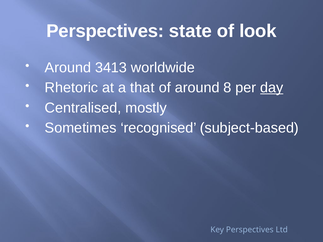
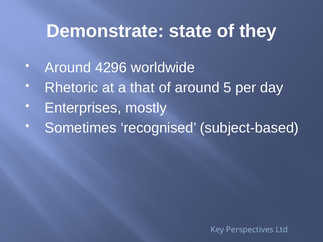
Perspectives at (105, 31): Perspectives -> Demonstrate
look: look -> they
3413: 3413 -> 4296
8: 8 -> 5
day underline: present -> none
Centralised: Centralised -> Enterprises
